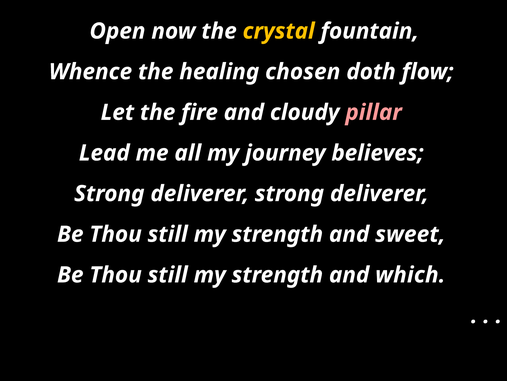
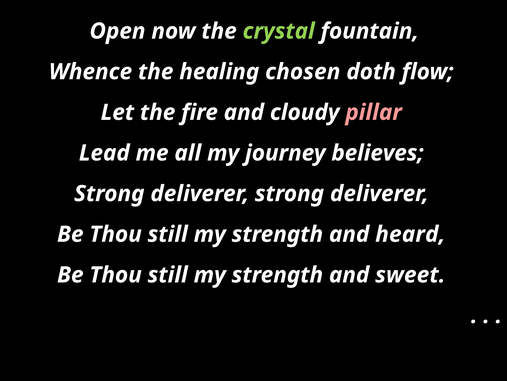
crystal colour: yellow -> light green
sweet: sweet -> heard
which: which -> sweet
